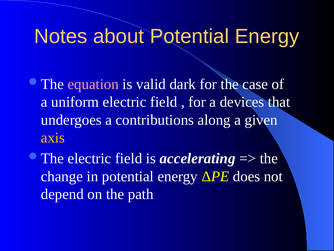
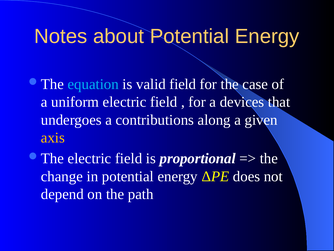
equation colour: pink -> light blue
valid dark: dark -> field
accelerating: accelerating -> proportional
